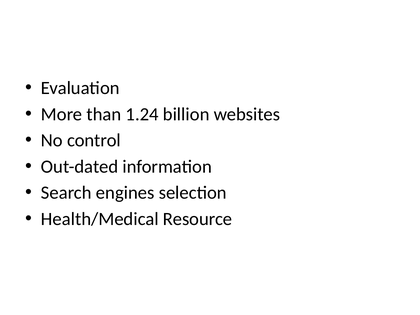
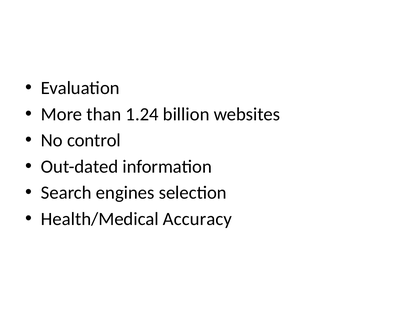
Resource: Resource -> Accuracy
